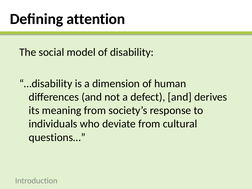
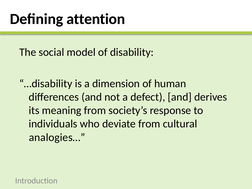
questions…: questions… -> analogies…
